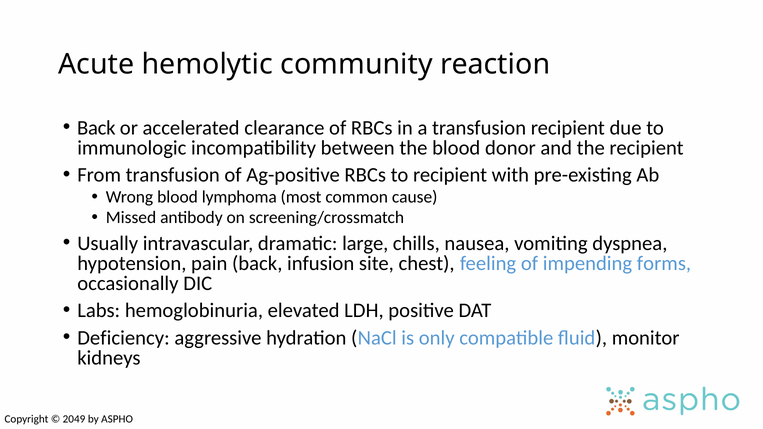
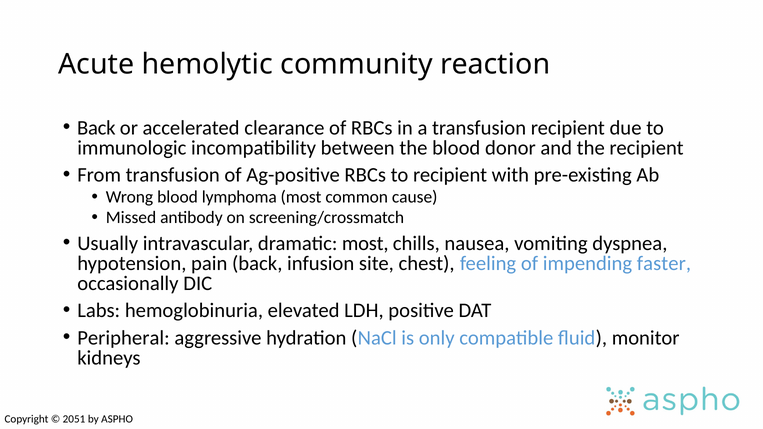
dramatic large: large -> most
forms: forms -> faster
Deficiency: Deficiency -> Peripheral
2049: 2049 -> 2051
